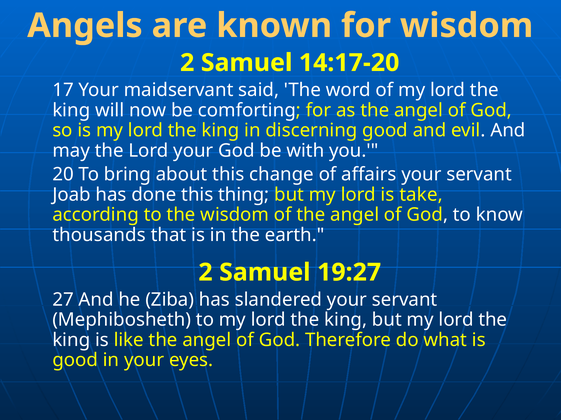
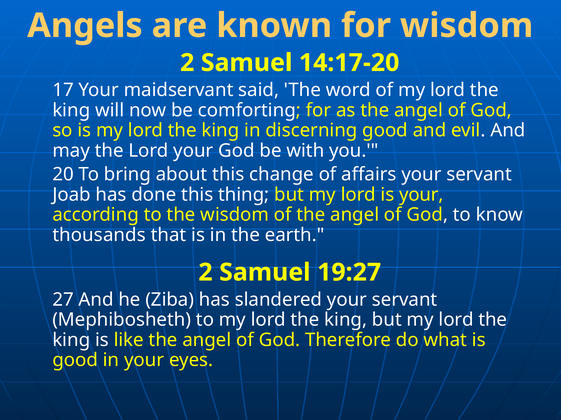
is take: take -> your
